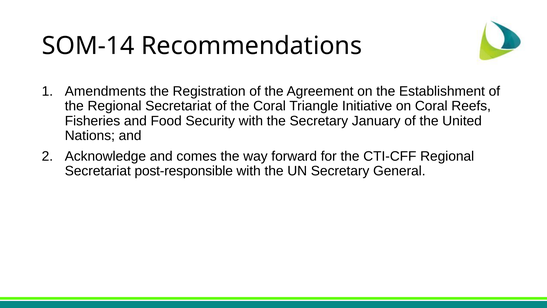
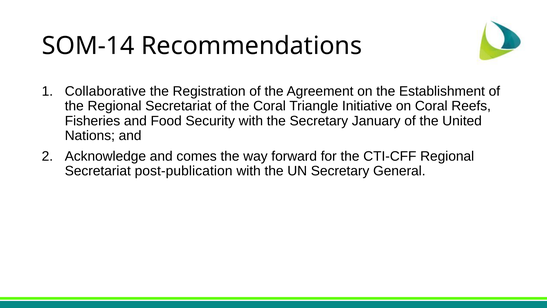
Amendments: Amendments -> Collaborative
post-responsible: post-responsible -> post-publication
